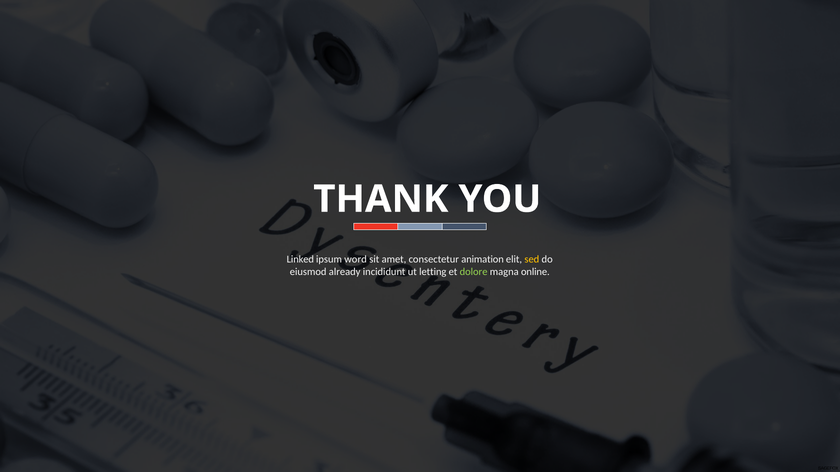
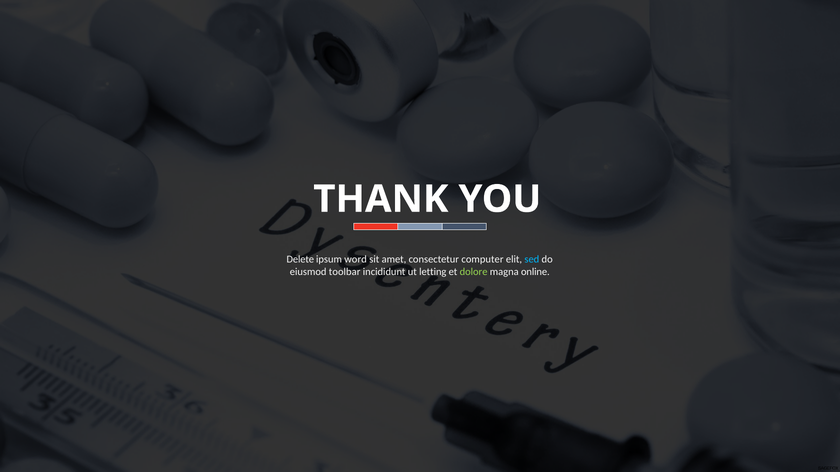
Linked: Linked -> Delete
animation: animation -> computer
sed colour: yellow -> light blue
already: already -> toolbar
